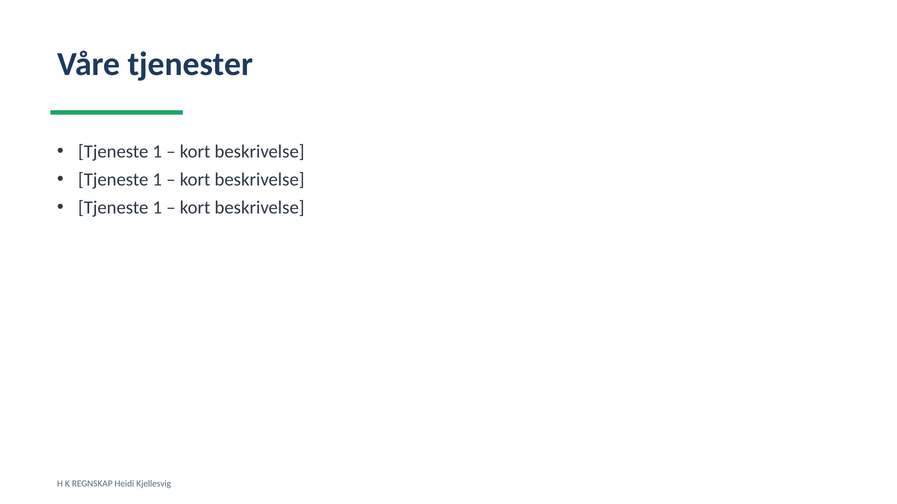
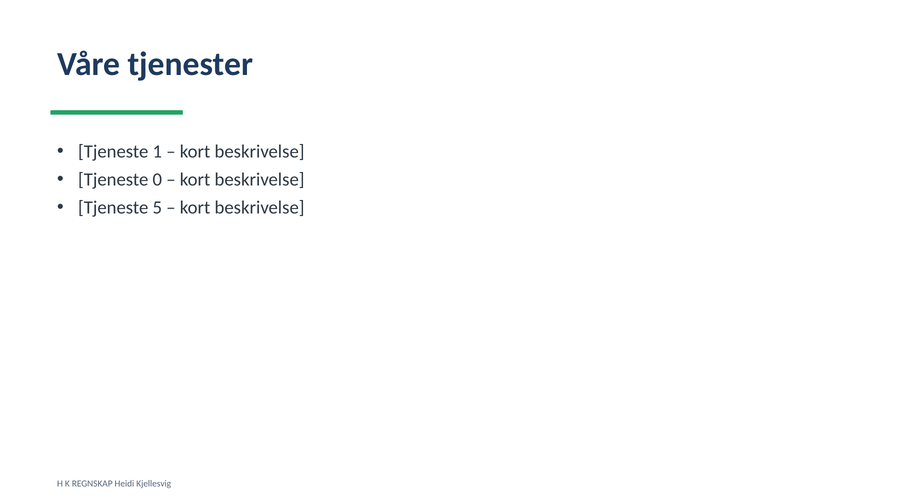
1 at (157, 180): 1 -> 0
1 at (157, 208): 1 -> 5
